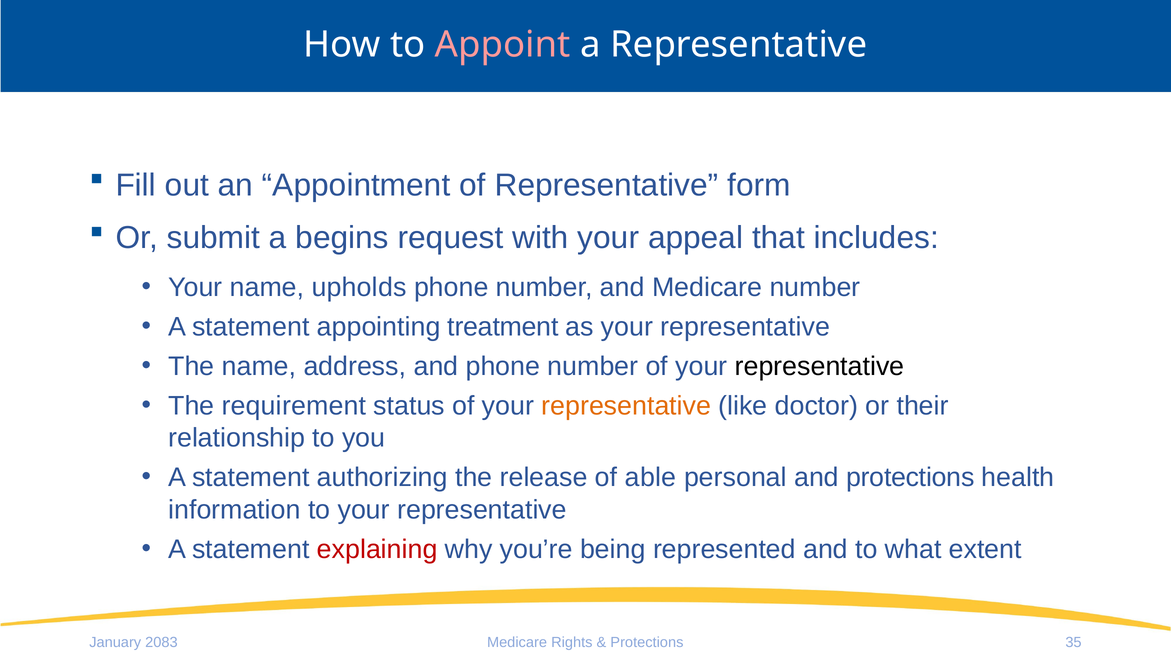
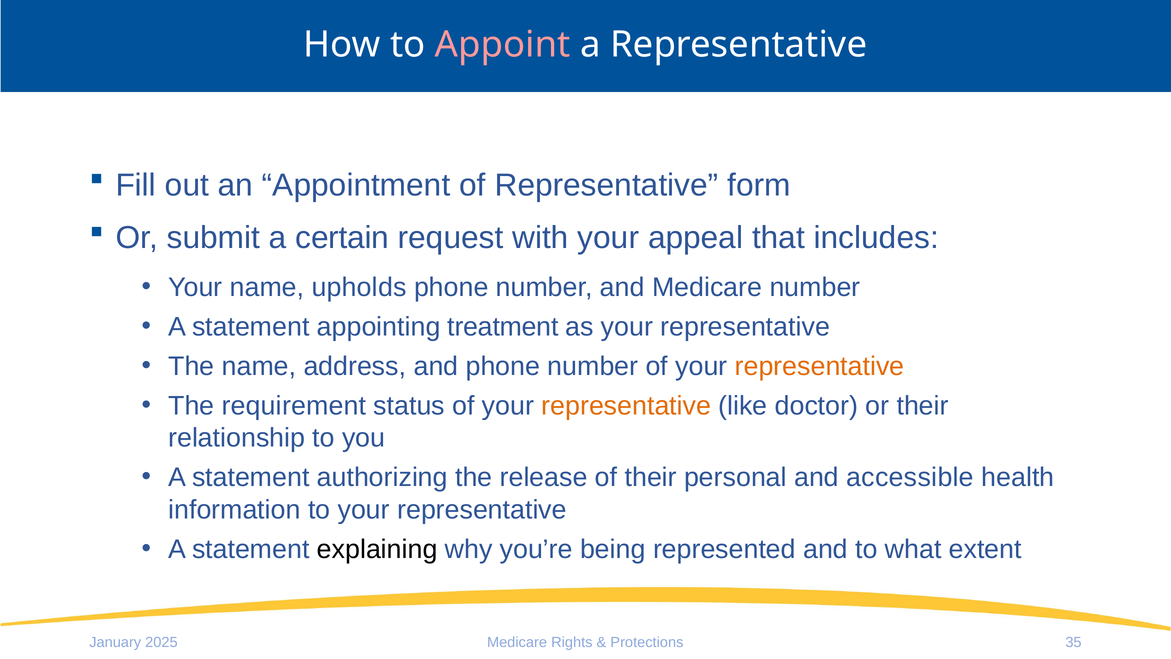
begins: begins -> certain
representative at (820, 366) colour: black -> orange
of able: able -> their
and protections: protections -> accessible
explaining colour: red -> black
2083: 2083 -> 2025
